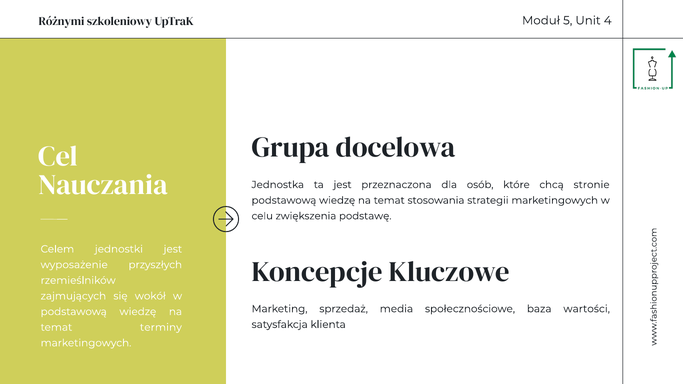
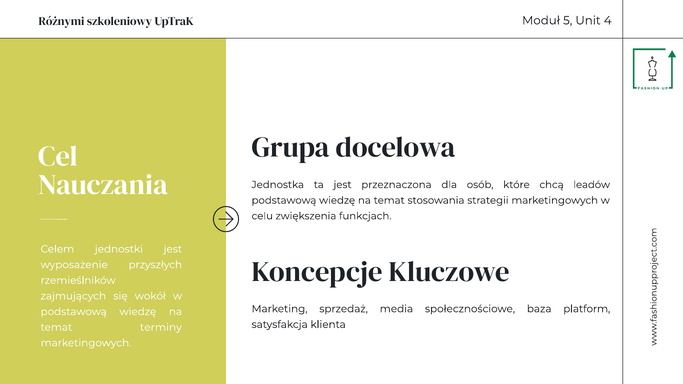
stronie: stronie -> leadów
podstawę: podstawę -> funkcjach
wartości: wartości -> platform
